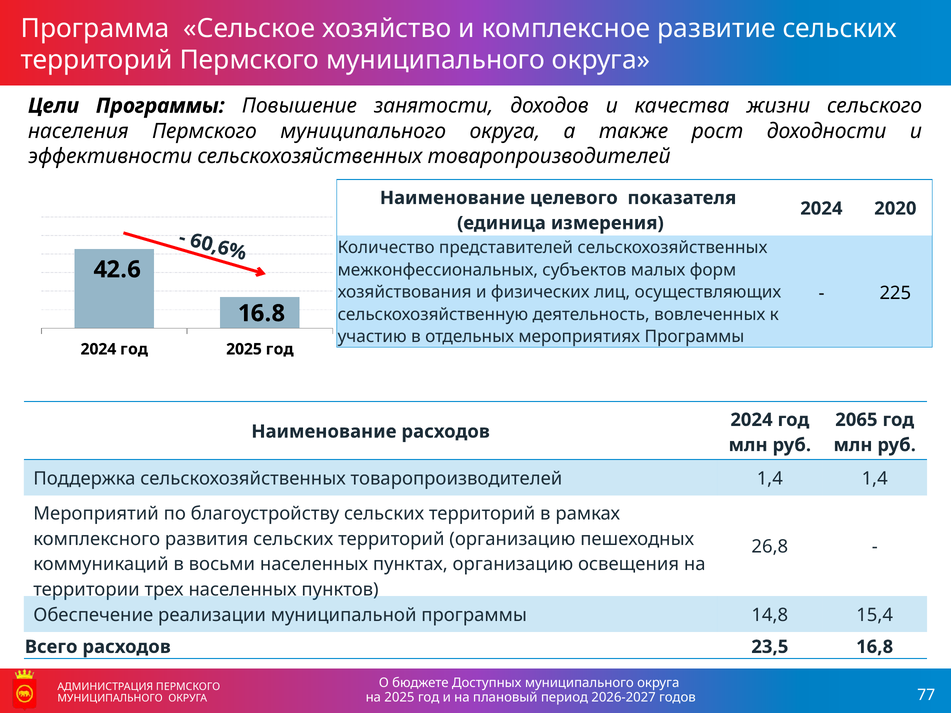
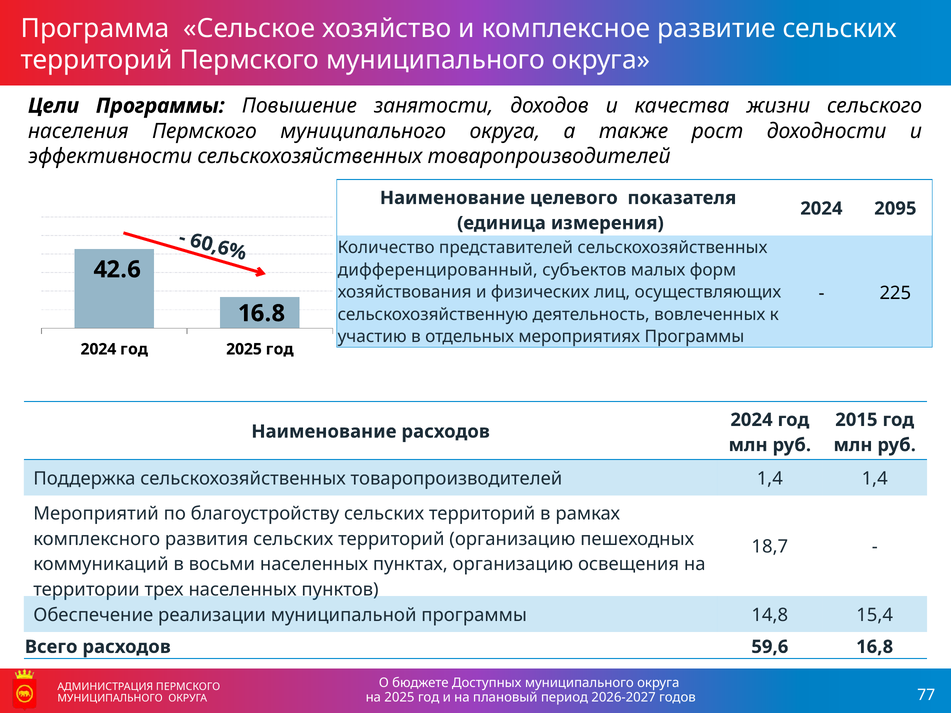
2020: 2020 -> 2095
межконфессиональных: межконфессиональных -> дифференцированный
2065: 2065 -> 2015
26,8: 26,8 -> 18,7
23,5: 23,5 -> 59,6
